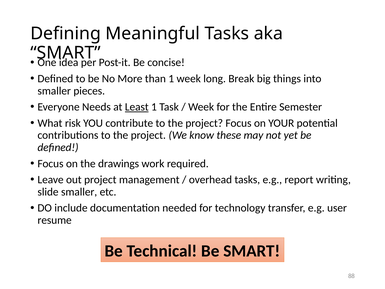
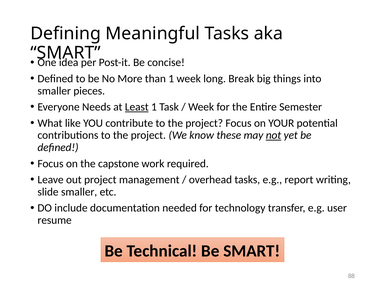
risk: risk -> like
not underline: none -> present
drawings: drawings -> capstone
